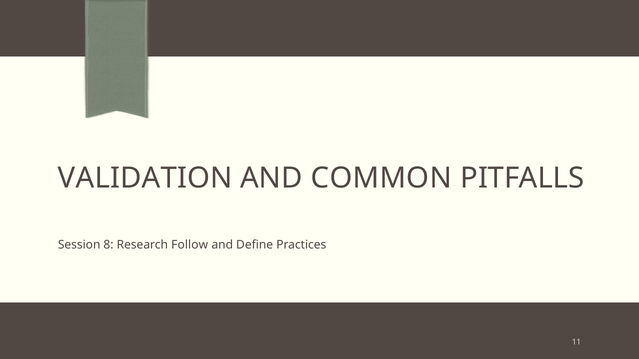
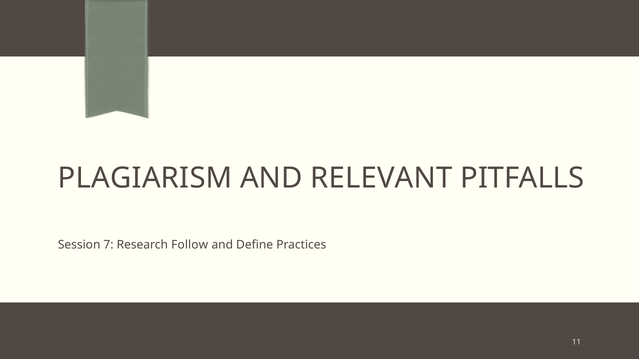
VALIDATION: VALIDATION -> PLAGIARISM
COMMON: COMMON -> RELEVANT
8: 8 -> 7
